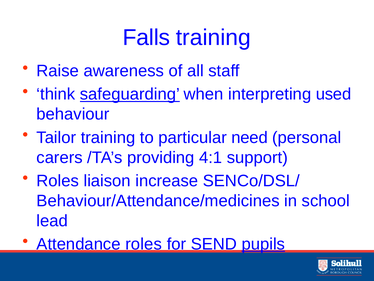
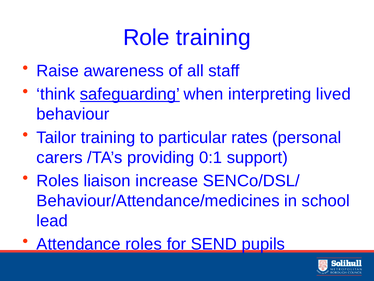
Falls: Falls -> Role
used: used -> lived
need: need -> rates
4:1: 4:1 -> 0:1
pupils underline: present -> none
